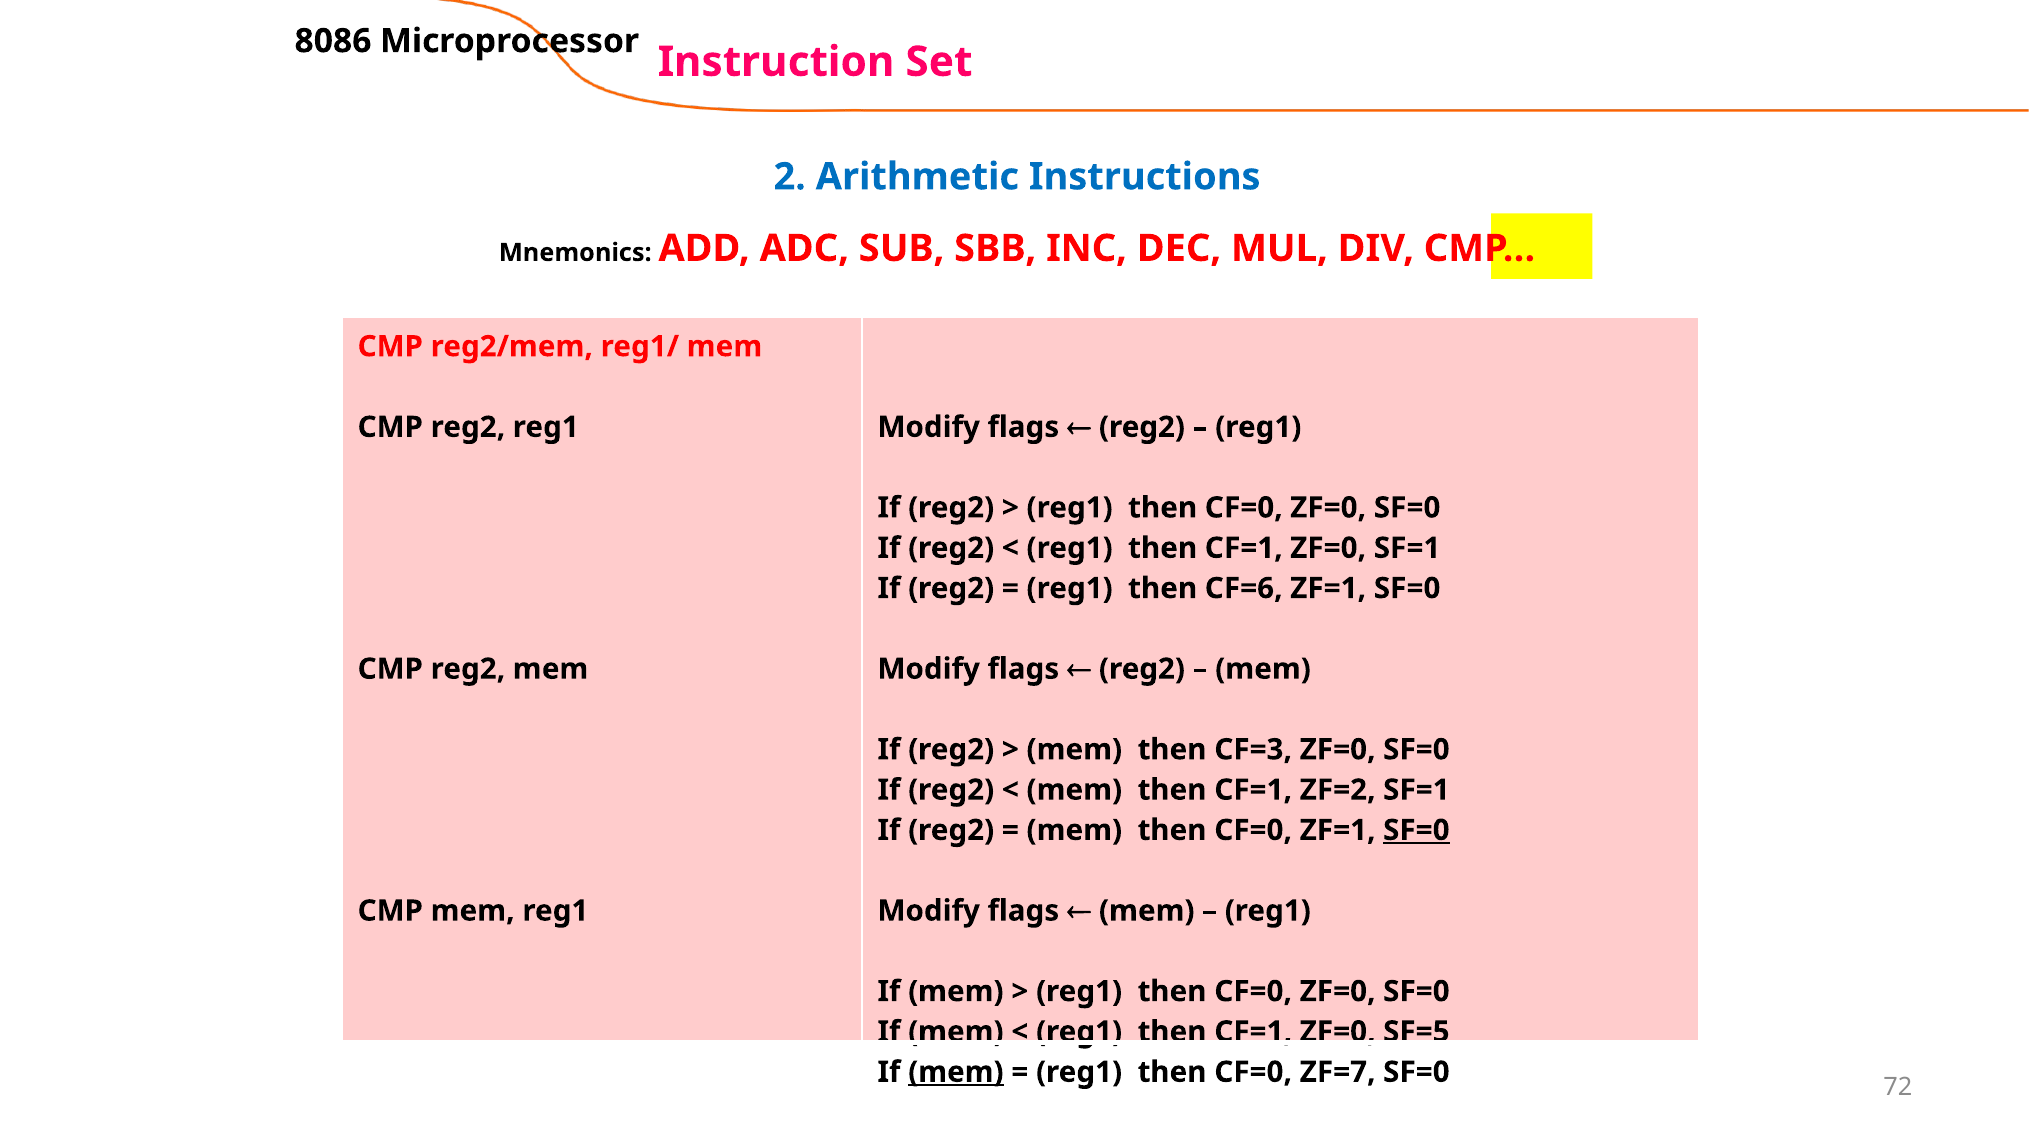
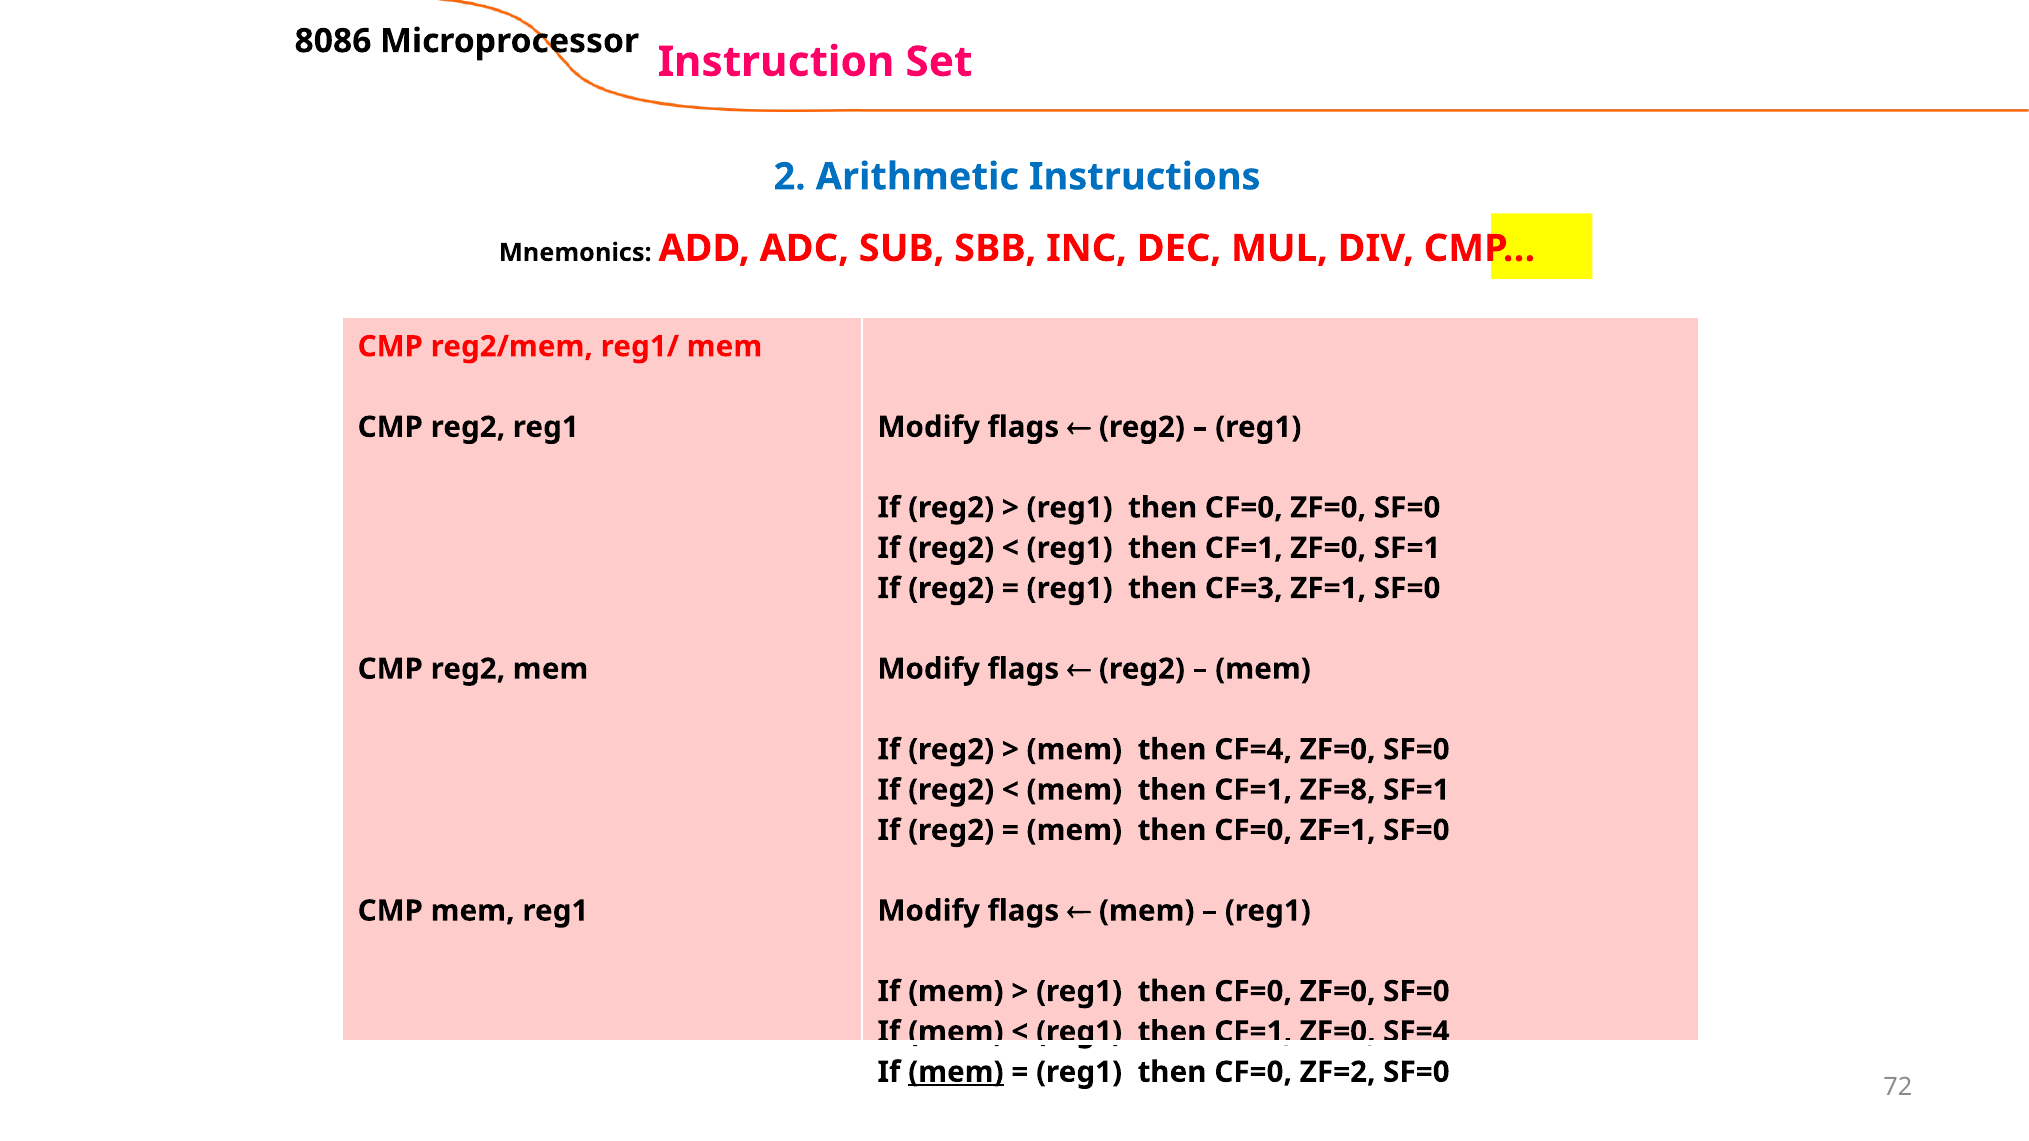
CF=6: CF=6 -> CF=3
CF=3: CF=3 -> CF=4
ZF=2: ZF=2 -> ZF=8
SF=0 at (1416, 830) underline: present -> none
SF=5: SF=5 -> SF=4
ZF=7: ZF=7 -> ZF=2
